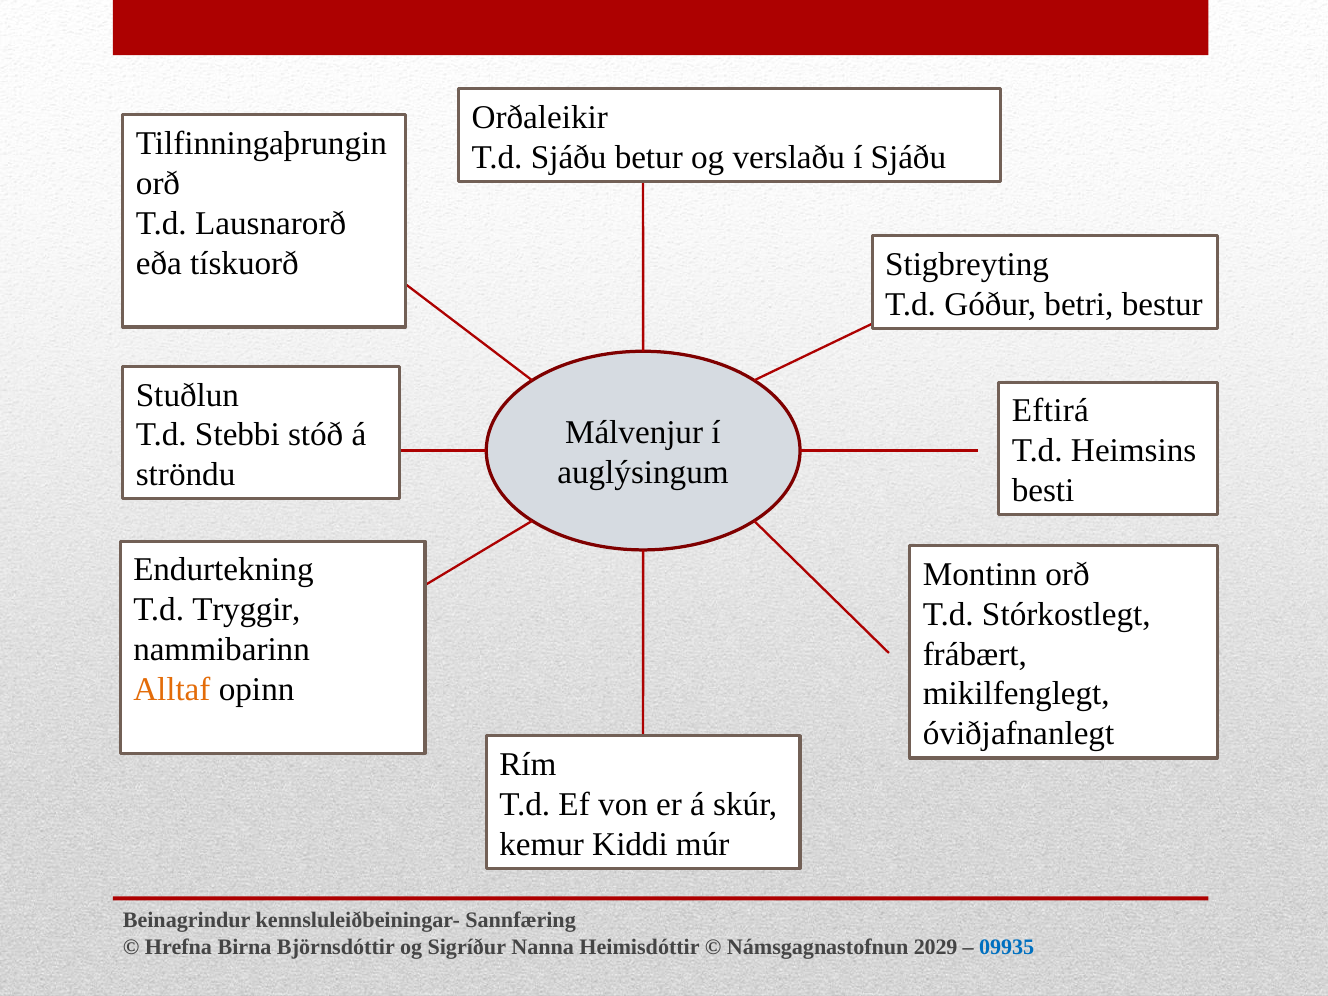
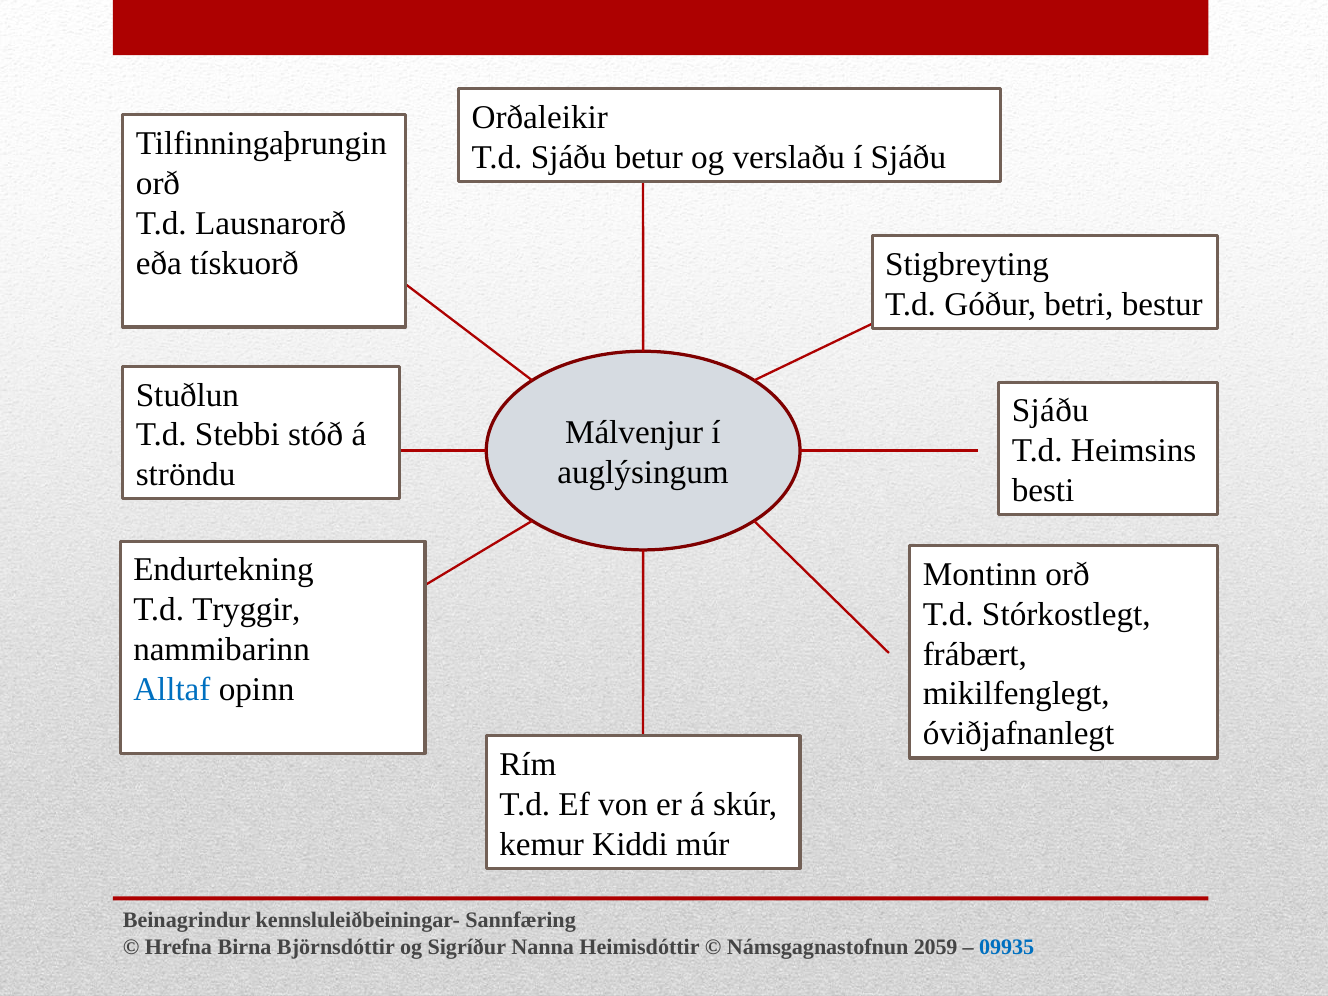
Eftirá at (1050, 411): Eftirá -> Sjáðu
Alltaf colour: orange -> blue
2029: 2029 -> 2059
